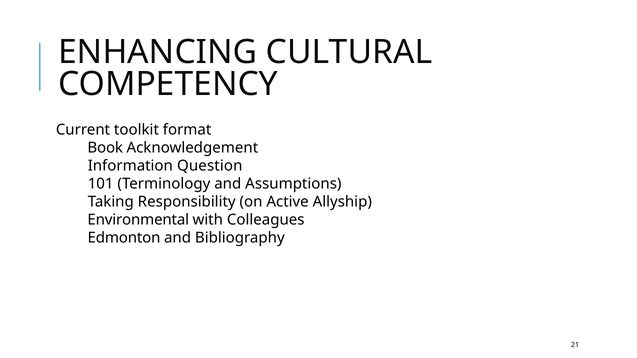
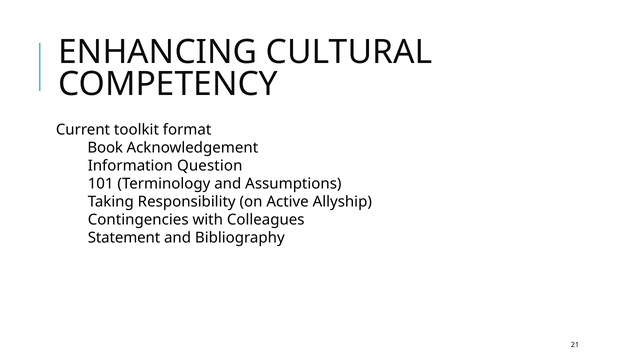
Environmental: Environmental -> Contingencies
Edmonton: Edmonton -> Statement
